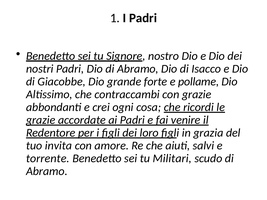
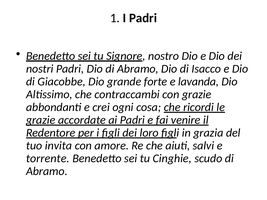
pollame: pollame -> lavanda
Militari: Militari -> Cinghie
